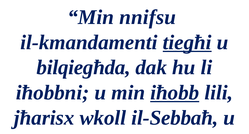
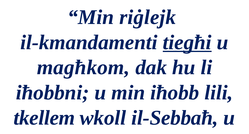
nnifsu: nnifsu -> riġlejk
bilqiegħda: bilqiegħda -> magħkom
iħobb underline: present -> none
jħarisx: jħarisx -> tkellem
